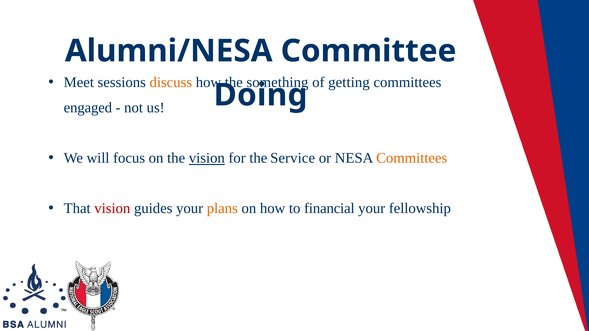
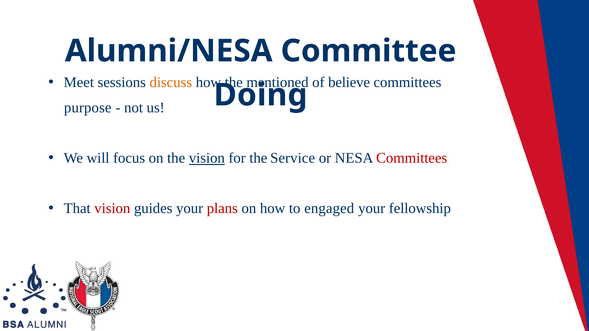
something: something -> mentioned
getting: getting -> believe
engaged: engaged -> purpose
Committees at (412, 158) colour: orange -> red
plans colour: orange -> red
financial: financial -> engaged
